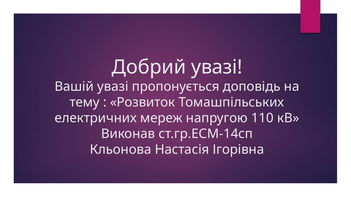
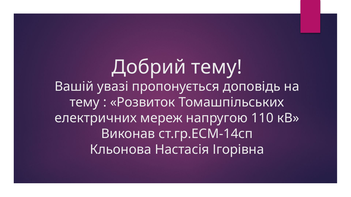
Добрий увазі: увазі -> тему
